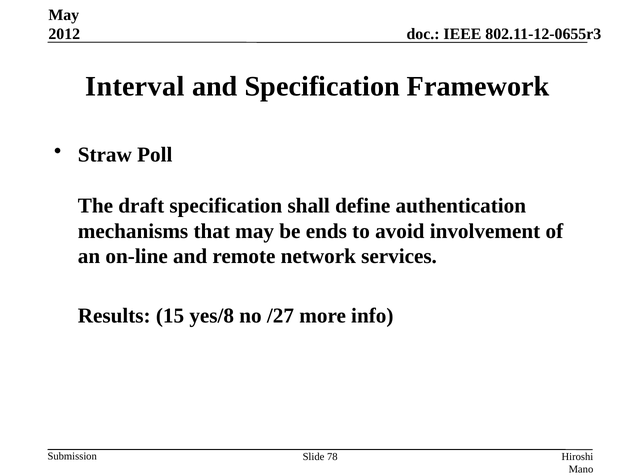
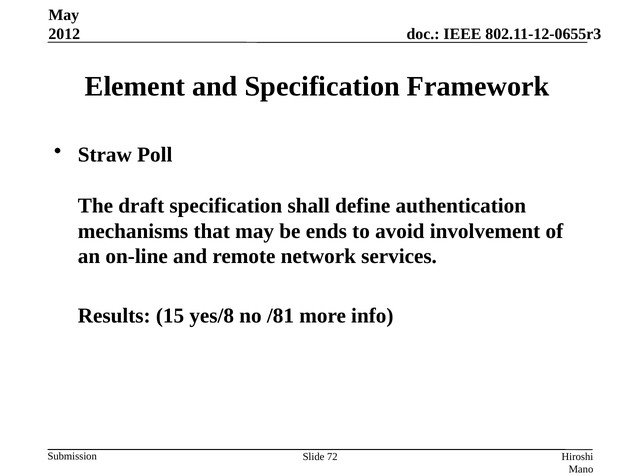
Interval: Interval -> Element
/27: /27 -> /81
78: 78 -> 72
